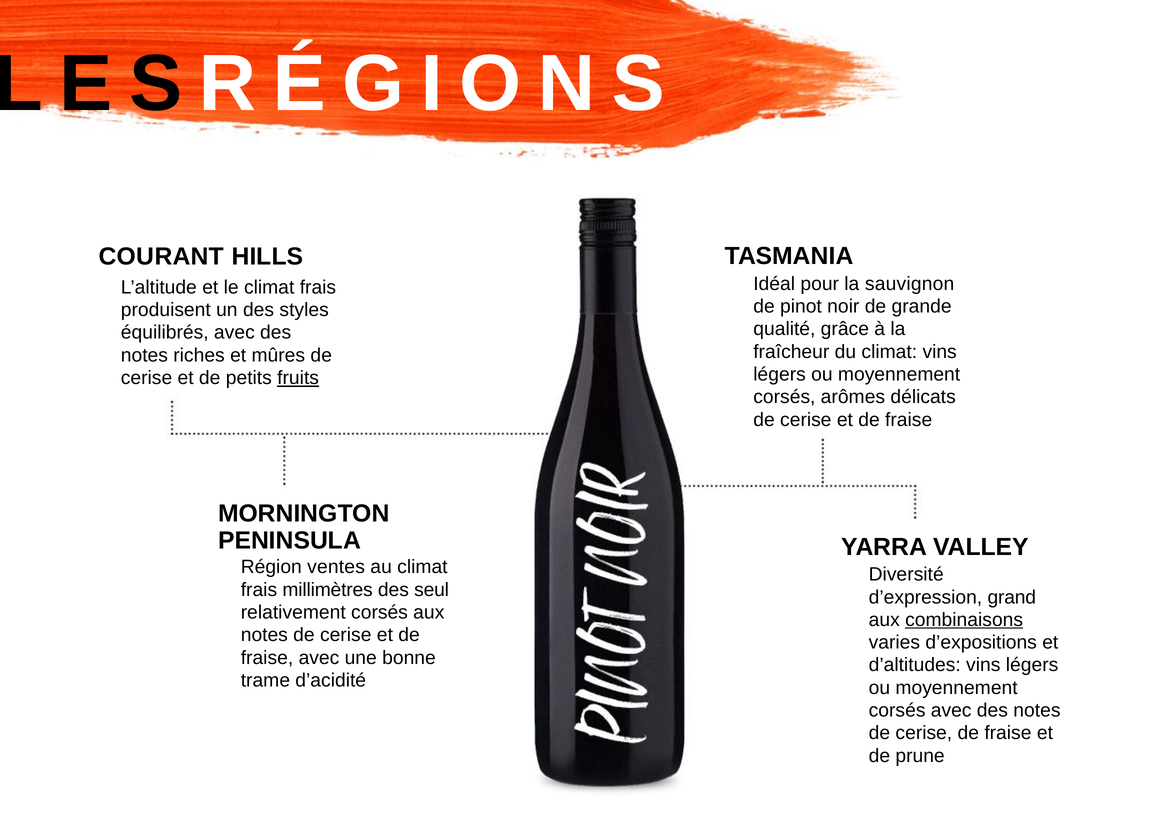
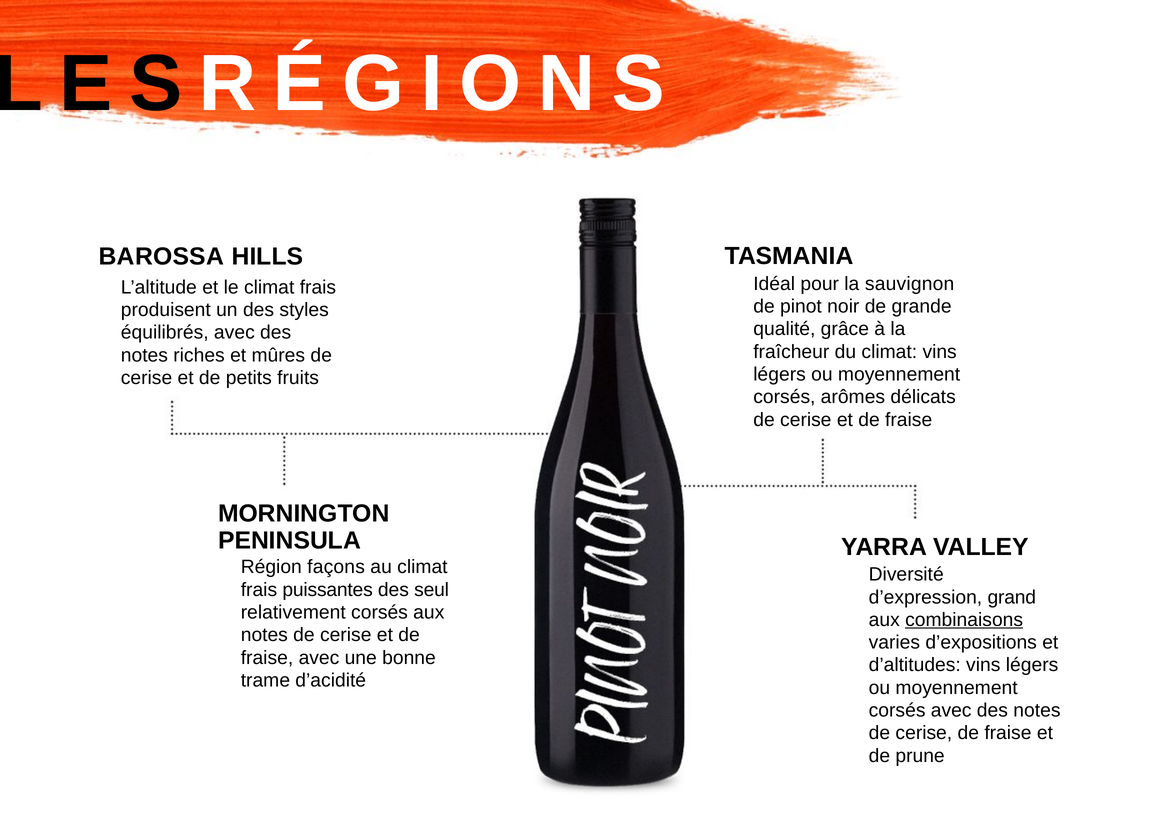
COURANT: COURANT -> BAROSSA
fruits underline: present -> none
ventes: ventes -> façons
millimètres: millimètres -> puissantes
